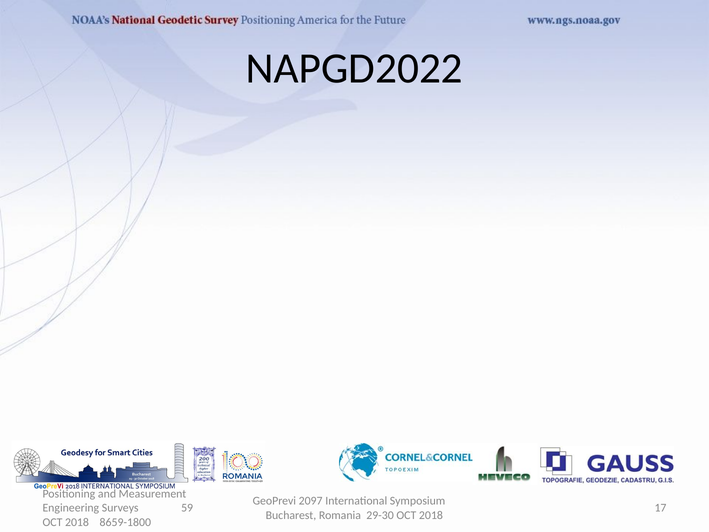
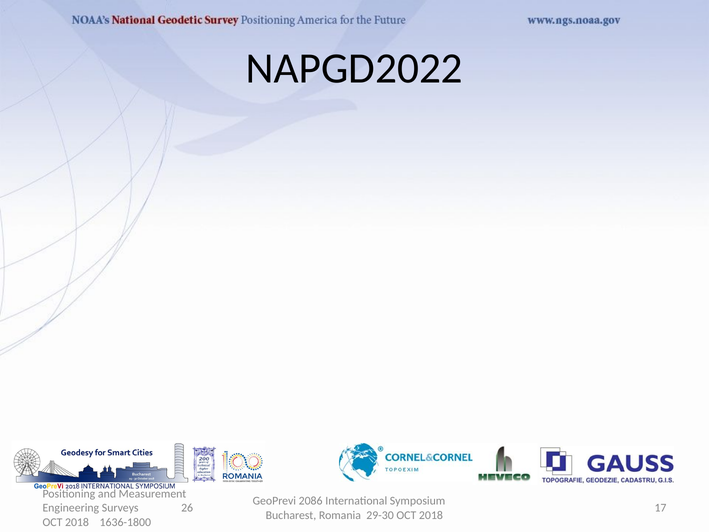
2097: 2097 -> 2086
59: 59 -> 26
8659-1800: 8659-1800 -> 1636-1800
